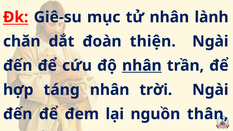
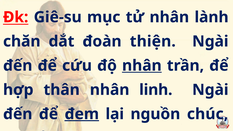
táng: táng -> thân
trời: trời -> linh
đem underline: none -> present
thân: thân -> chúc
